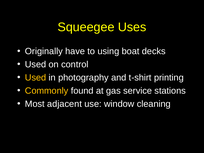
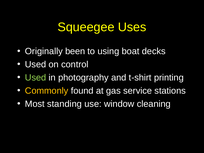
have: have -> been
Used at (36, 78) colour: yellow -> light green
adjacent: adjacent -> standing
